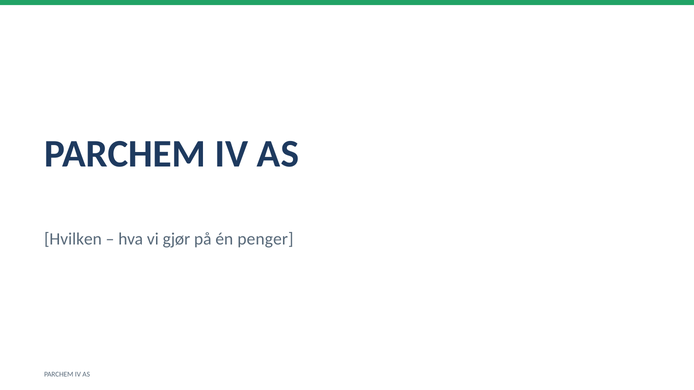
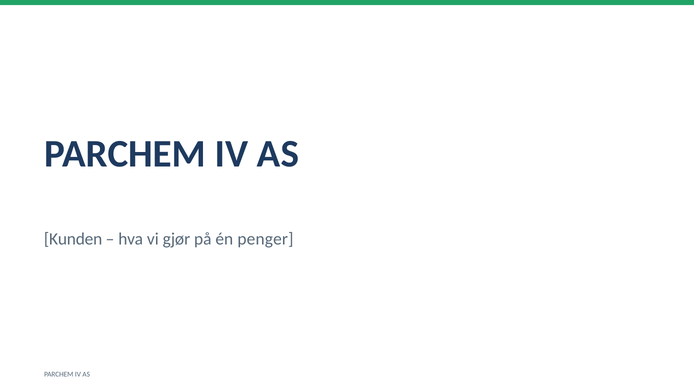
Hvilken: Hvilken -> Kunden
